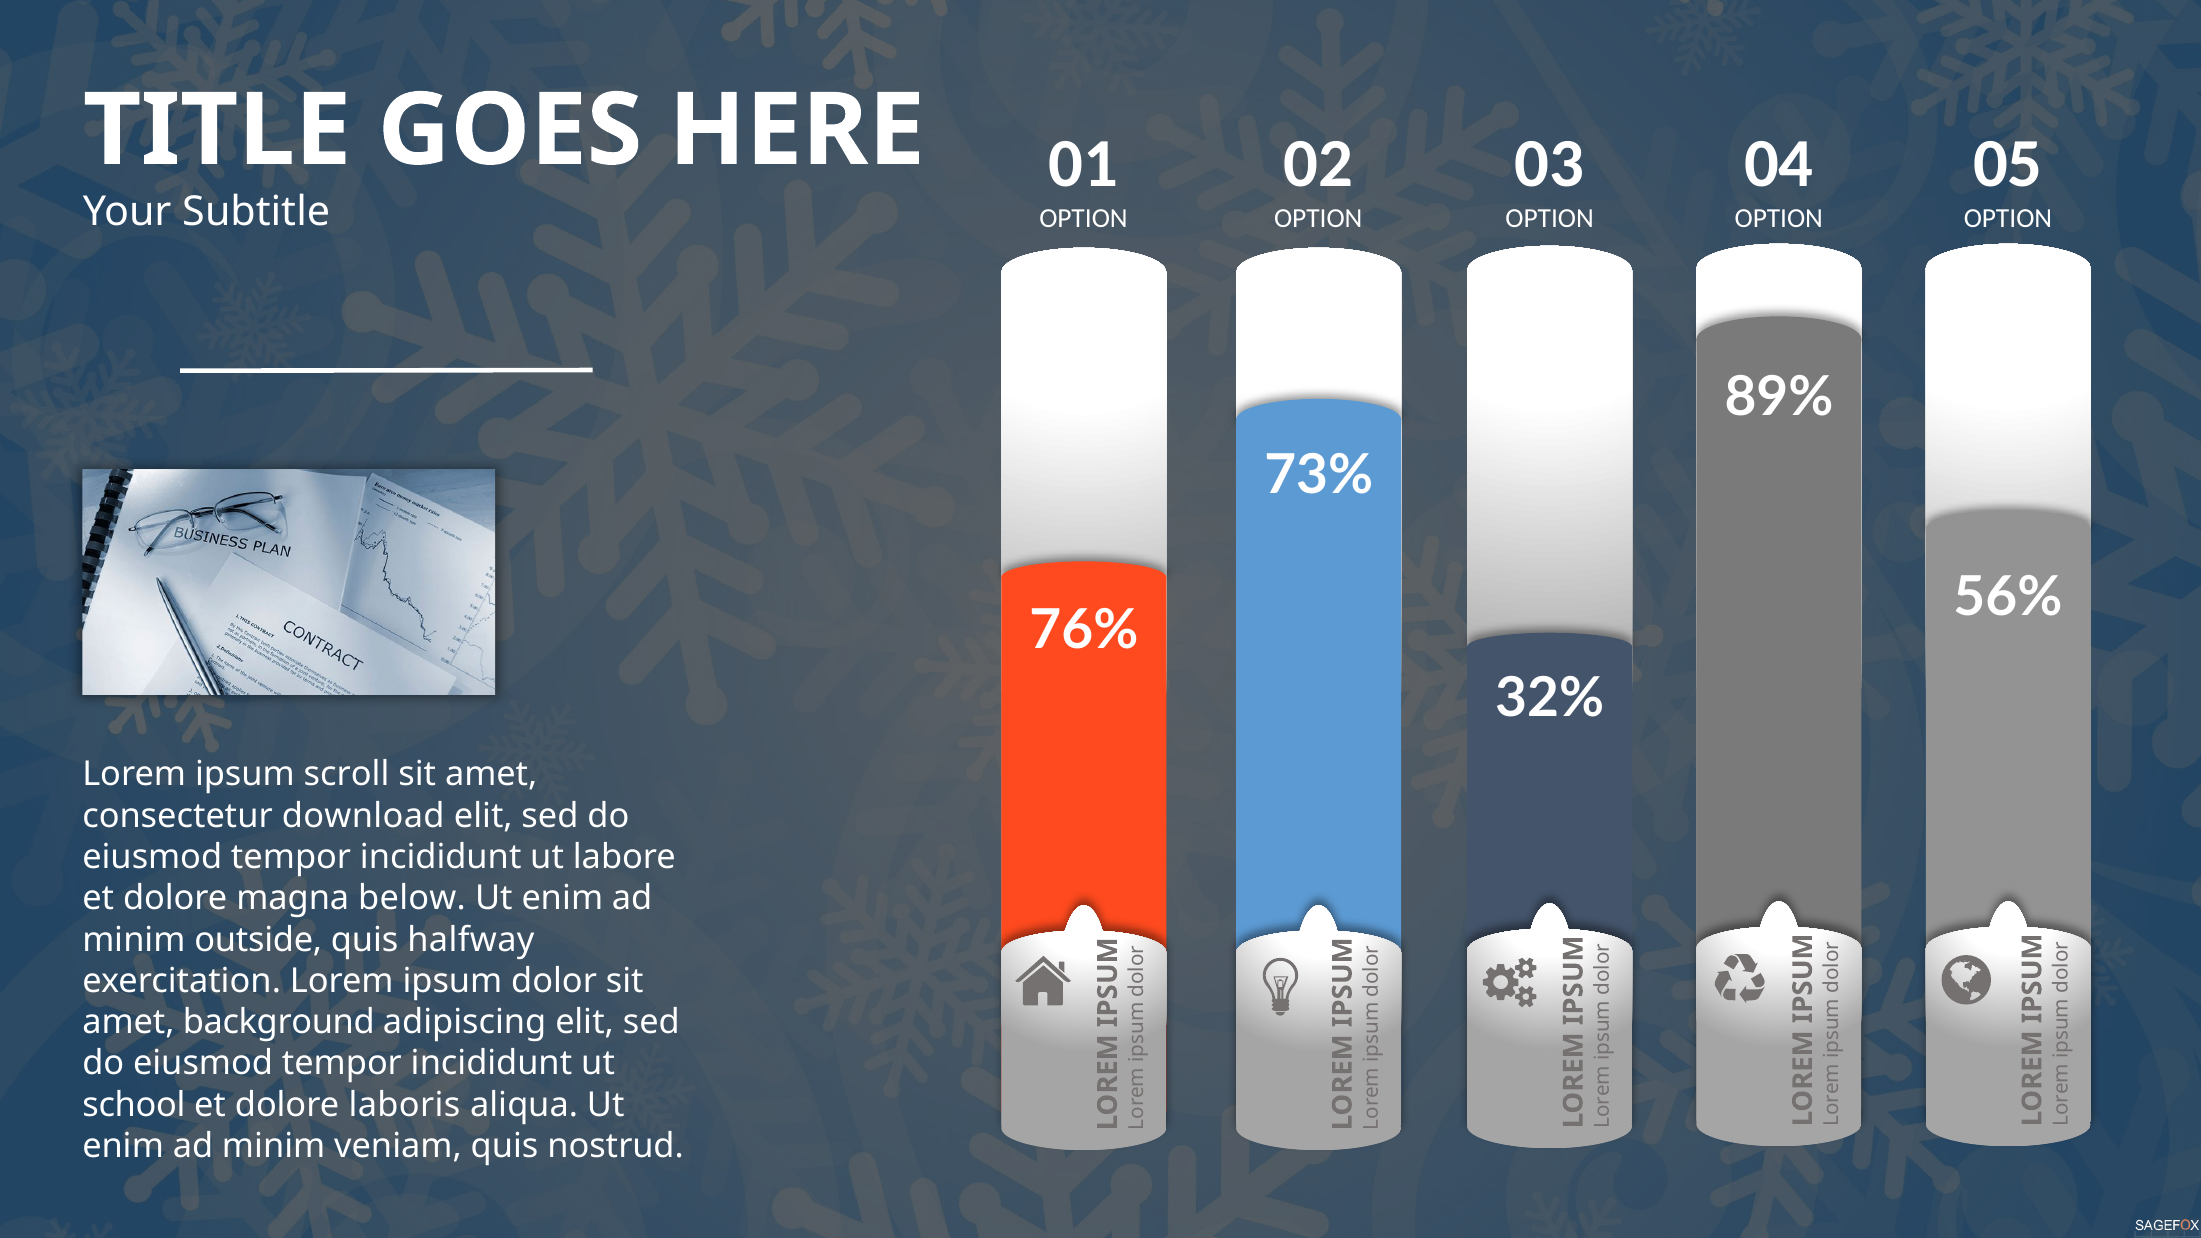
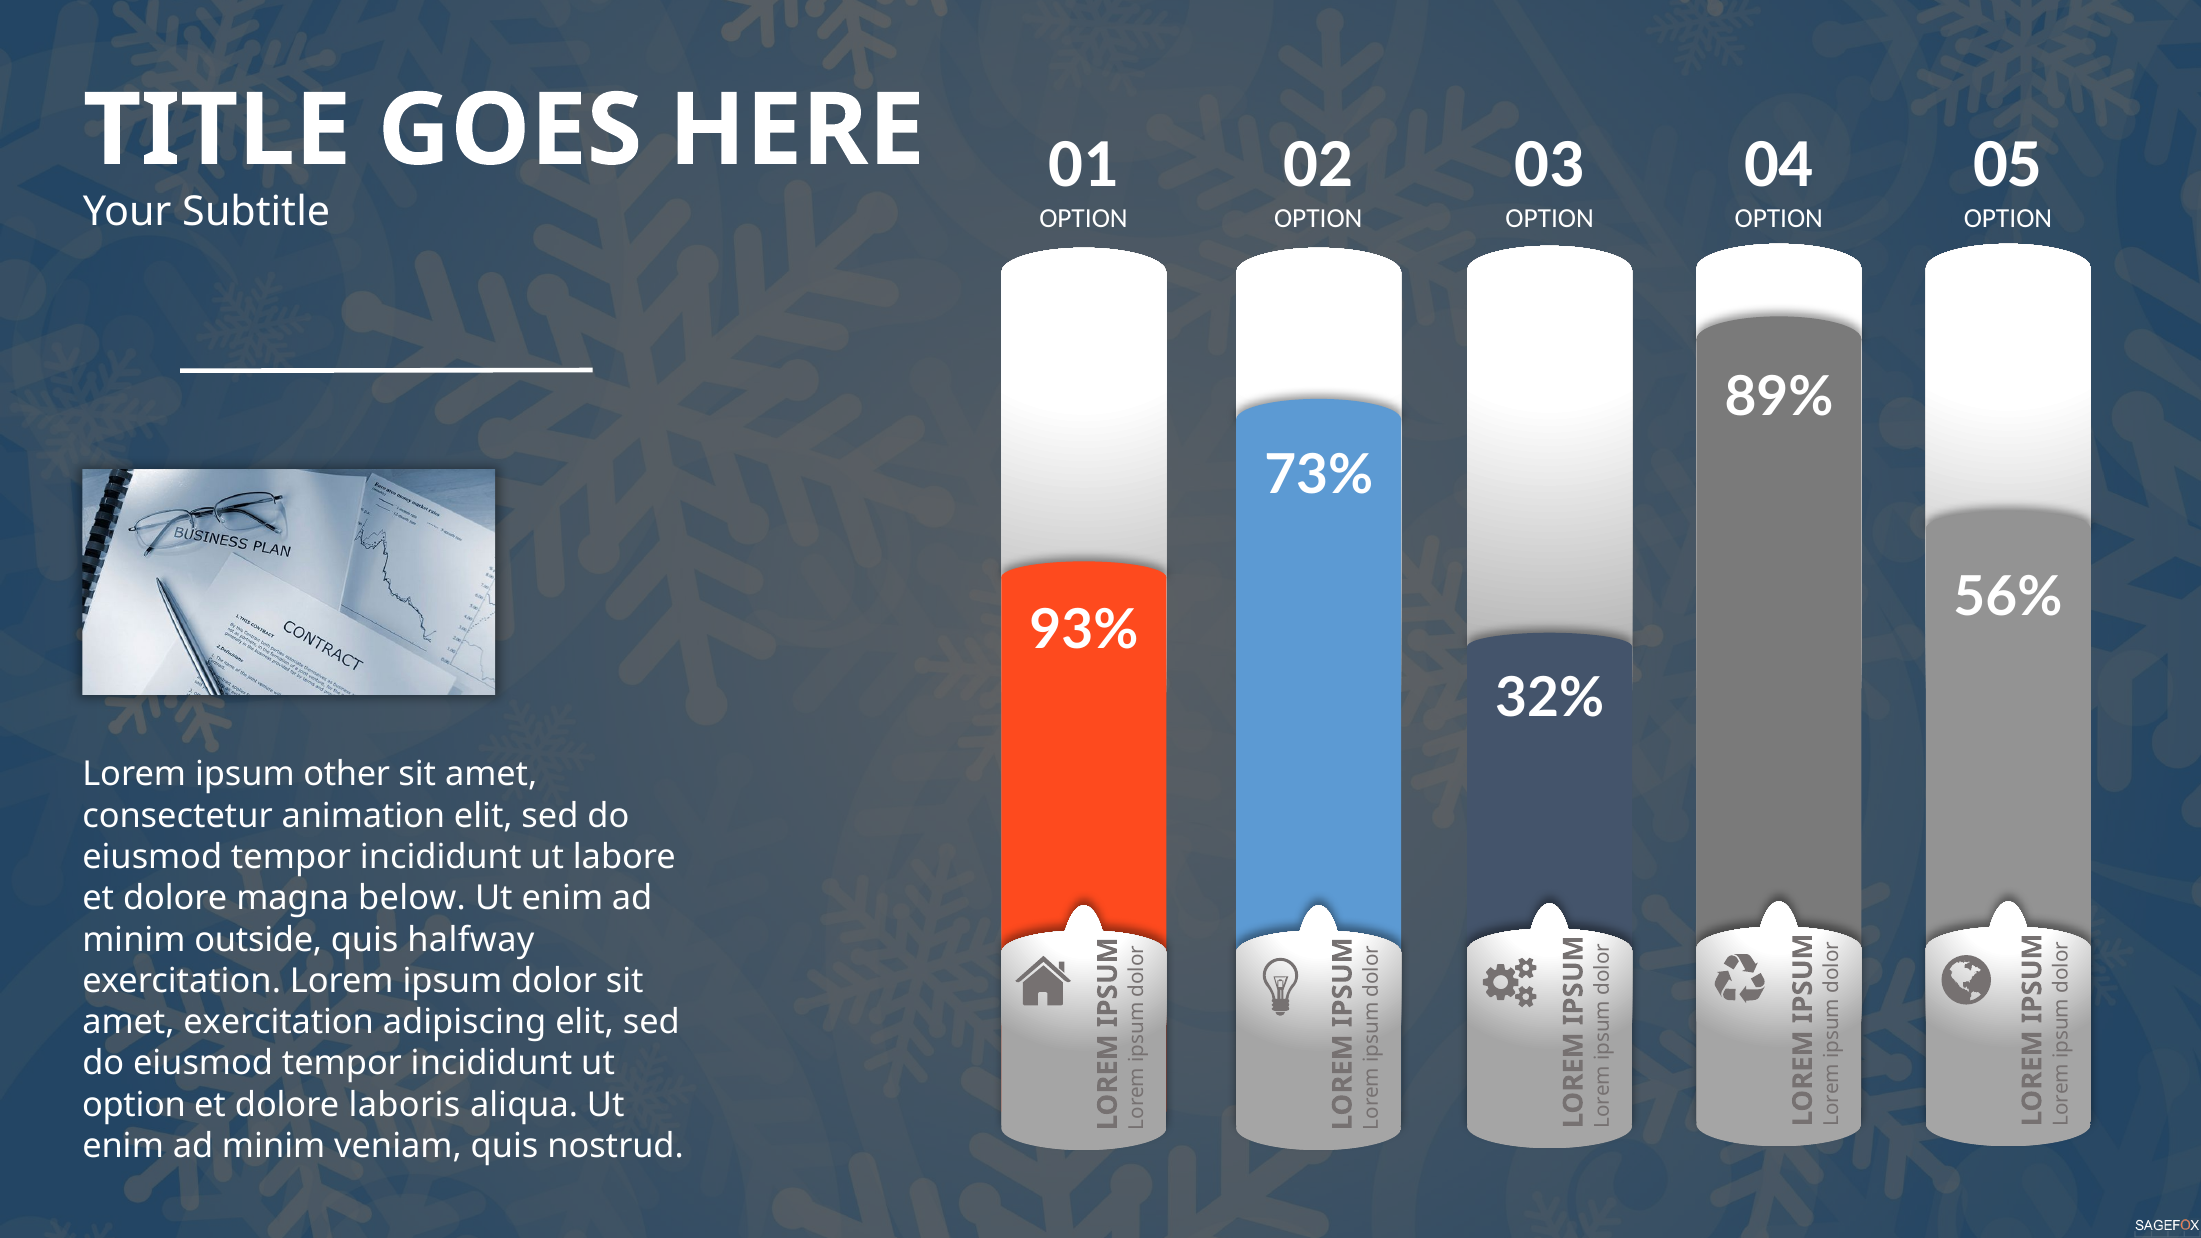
76%: 76% -> 93%
scroll: scroll -> other
download: download -> animation
amet background: background -> exercitation
school at (134, 1105): school -> option
